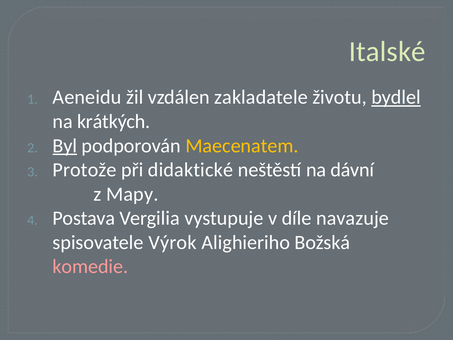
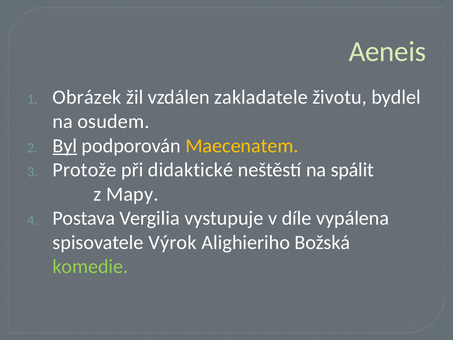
Italské: Italské -> Aeneis
Aeneidu: Aeneidu -> Obrázek
bydlel underline: present -> none
krátkých: krátkých -> osudem
dávní: dávní -> spálit
navazuje: navazuje -> vypálena
komedie colour: pink -> light green
